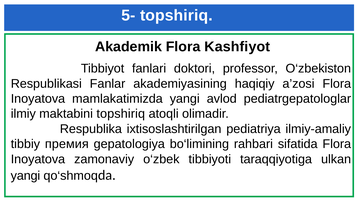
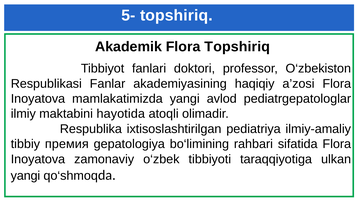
Flora Kashfiyot: Kashfiyot -> Topshiriq
maktabini topshiriq: topshiriq -> hayotida
